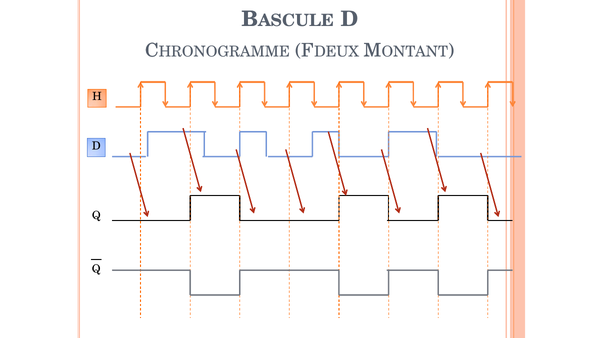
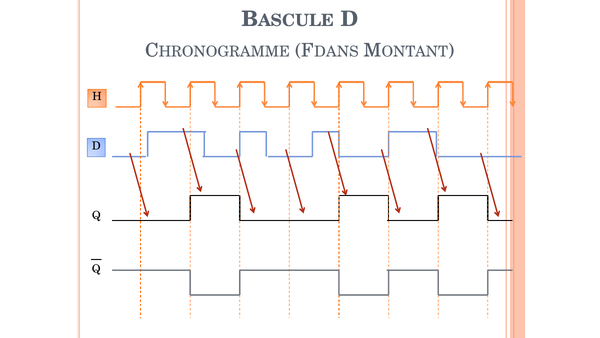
DEUX: DEUX -> DANS
